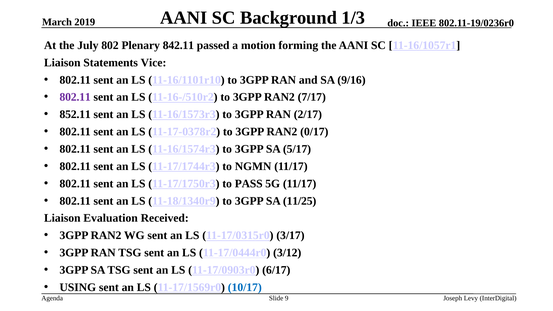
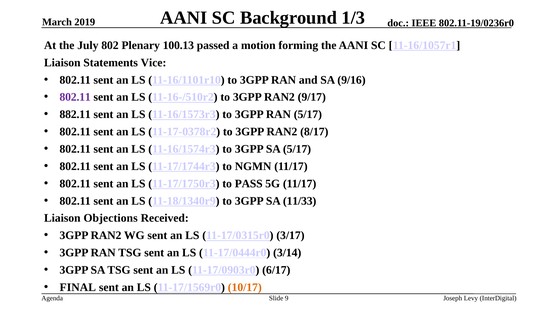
842.11: 842.11 -> 100.13
7/17: 7/17 -> 9/17
852.11: 852.11 -> 882.11
RAN 2/17: 2/17 -> 5/17
0/17: 0/17 -> 8/17
11/25: 11/25 -> 11/33
Evaluation: Evaluation -> Objections
3/12: 3/12 -> 3/14
USING: USING -> FINAL
10/17 colour: blue -> orange
